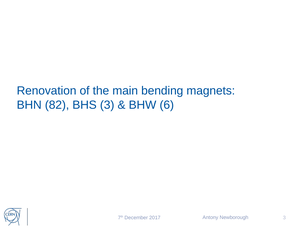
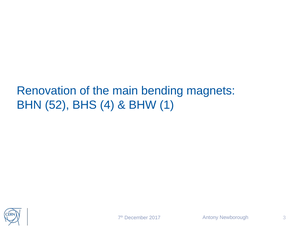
82: 82 -> 52
BHS 3: 3 -> 4
6: 6 -> 1
